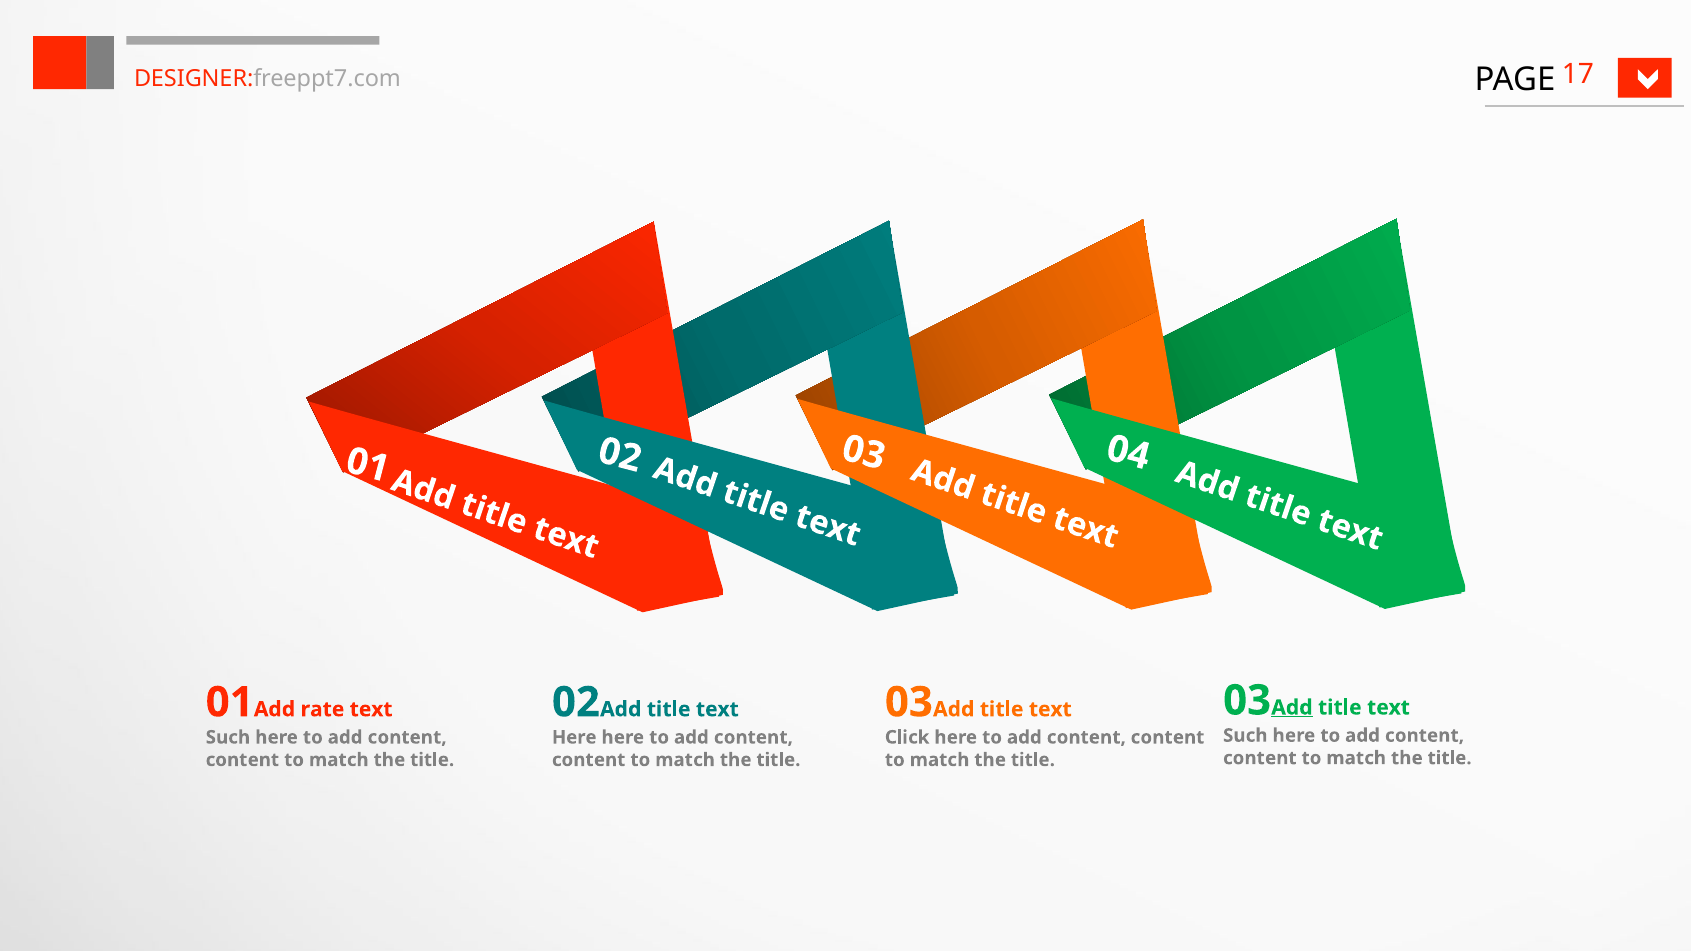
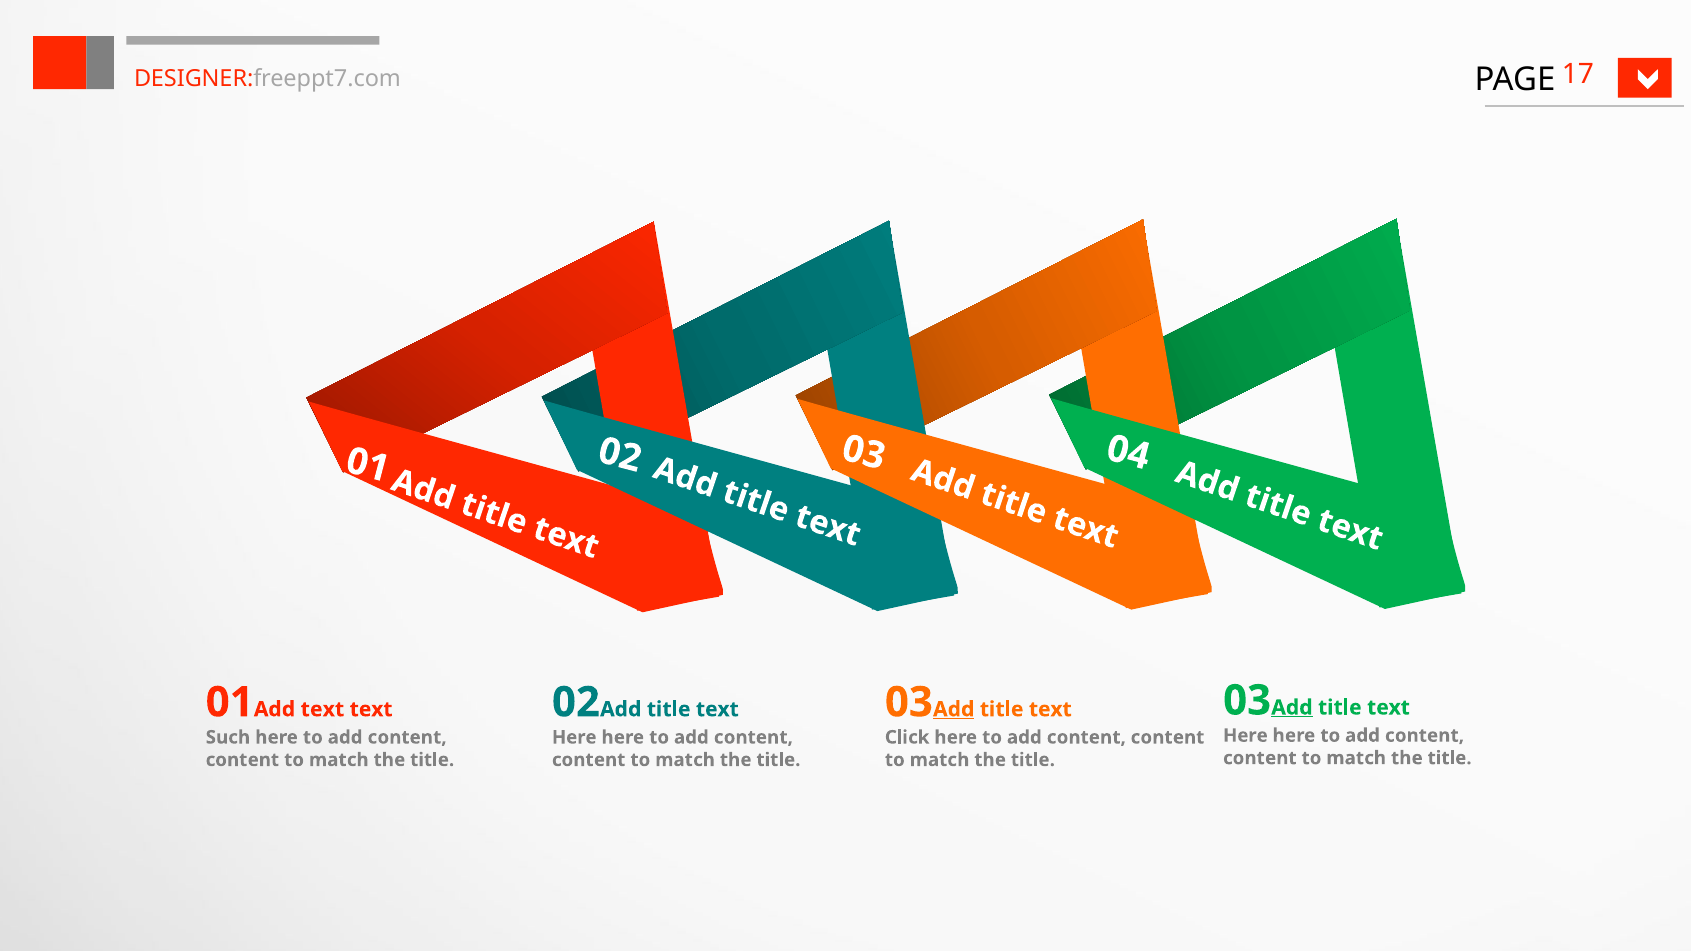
Add rate: rate -> text
Add at (954, 709) underline: none -> present
Such at (1245, 736): Such -> Here
